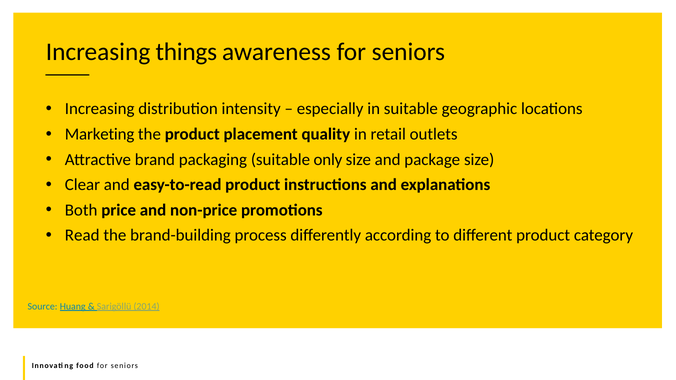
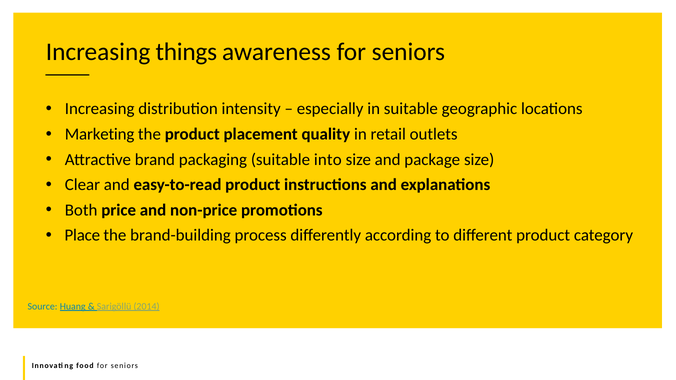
only: only -> into
Read: Read -> Place
